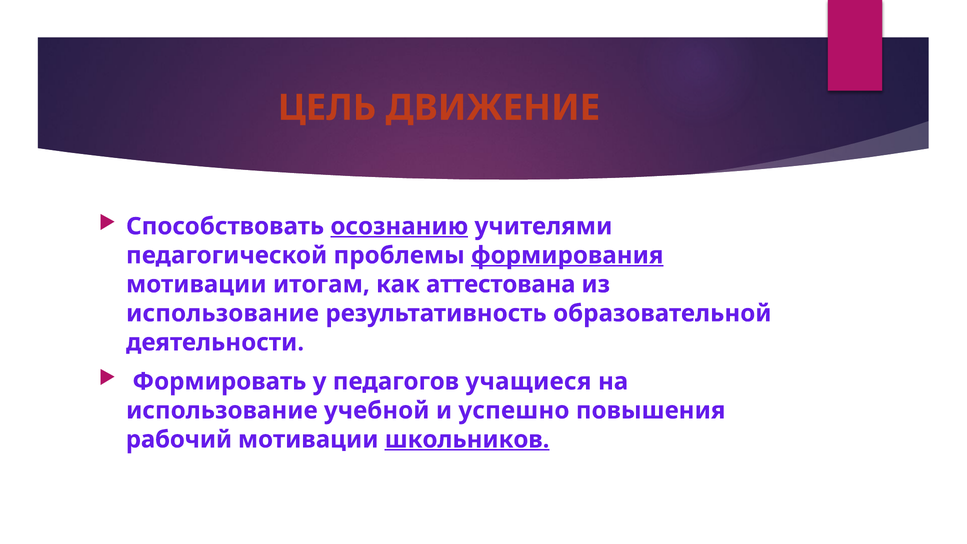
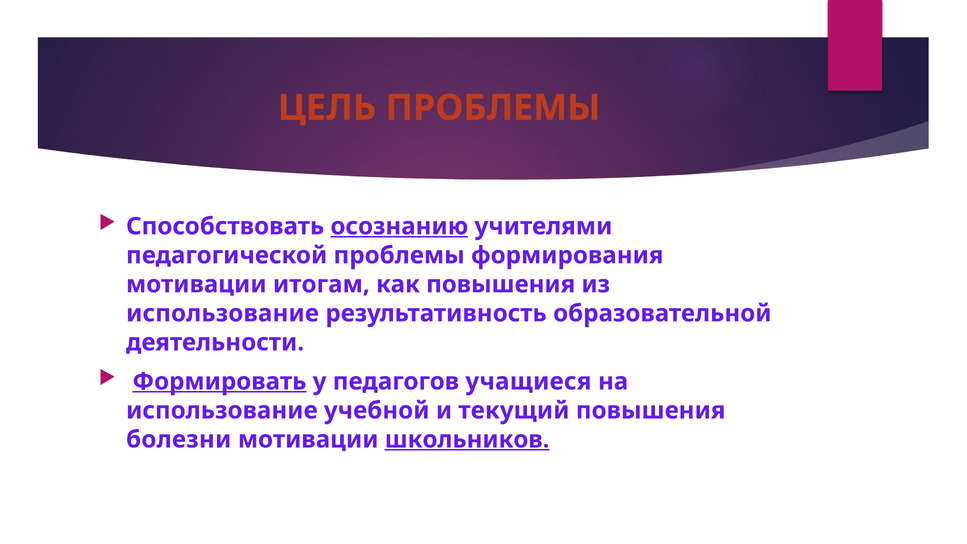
ЦЕЛЬ ДВИЖЕНИЕ: ДВИЖЕНИЕ -> ПРОБЛЕМЫ
формирования underline: present -> none
как аттестована: аттестована -> повышения
Формировать underline: none -> present
успешно: успешно -> текущий
рабочий: рабочий -> болезни
